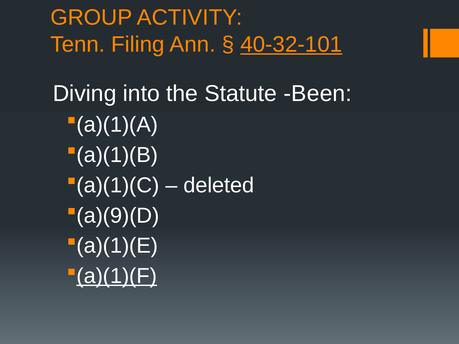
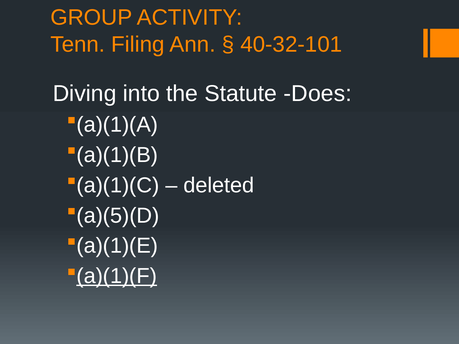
40-32-101 underline: present -> none
Been: Been -> Does
a)(9)(D: a)(9)(D -> a)(5)(D
